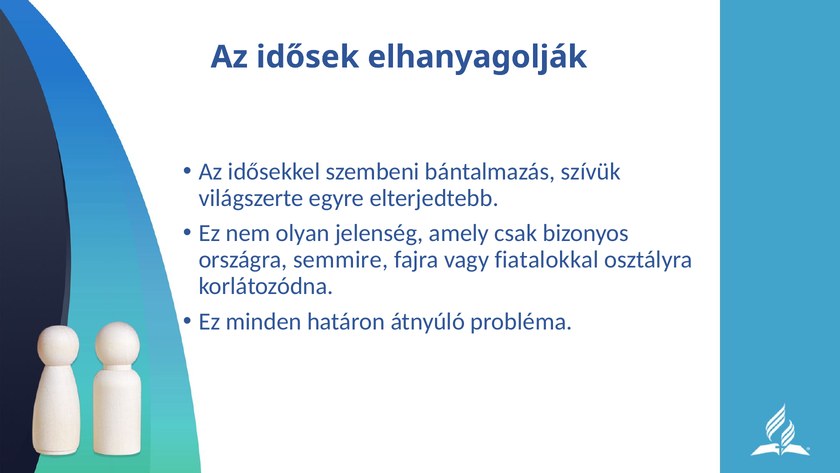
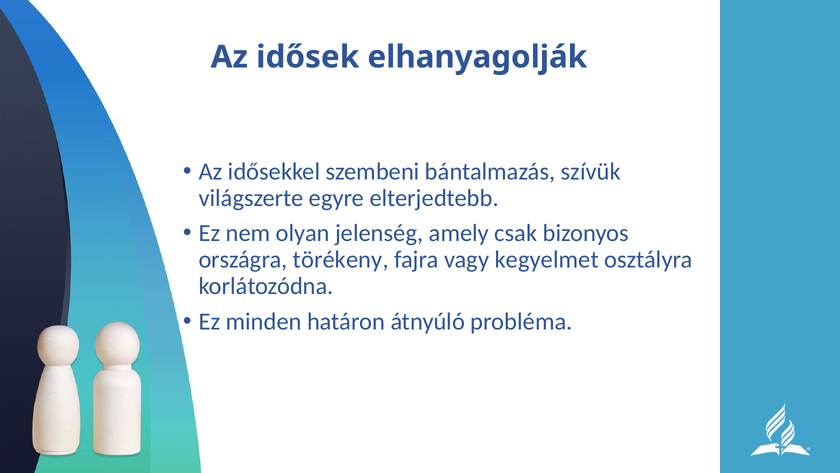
semmire: semmire -> törékeny
fiatalokkal: fiatalokkal -> kegyelmet
